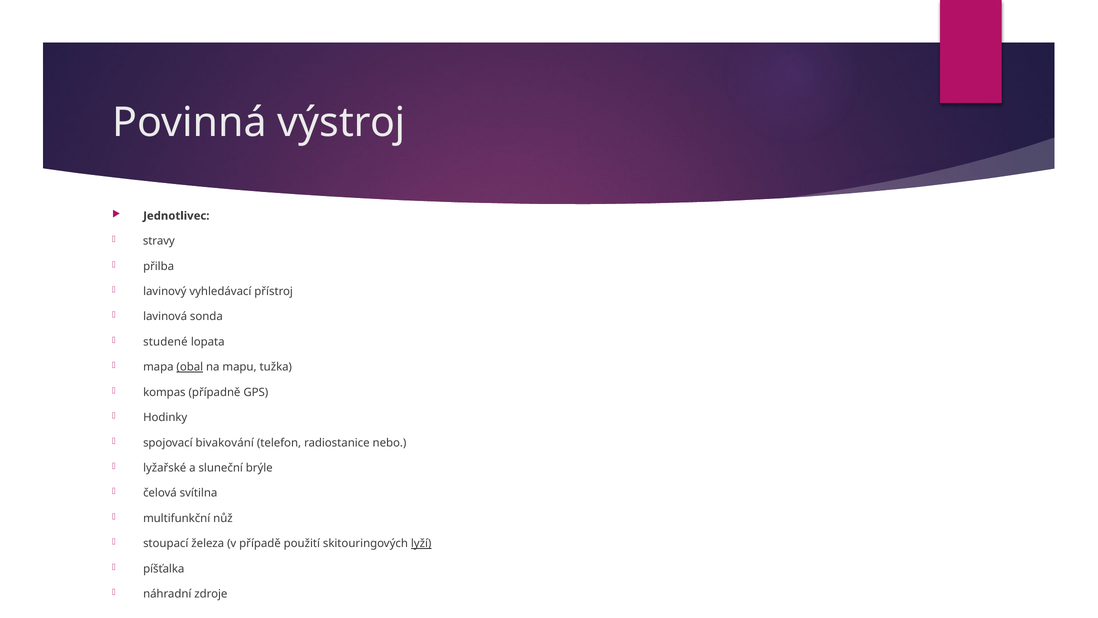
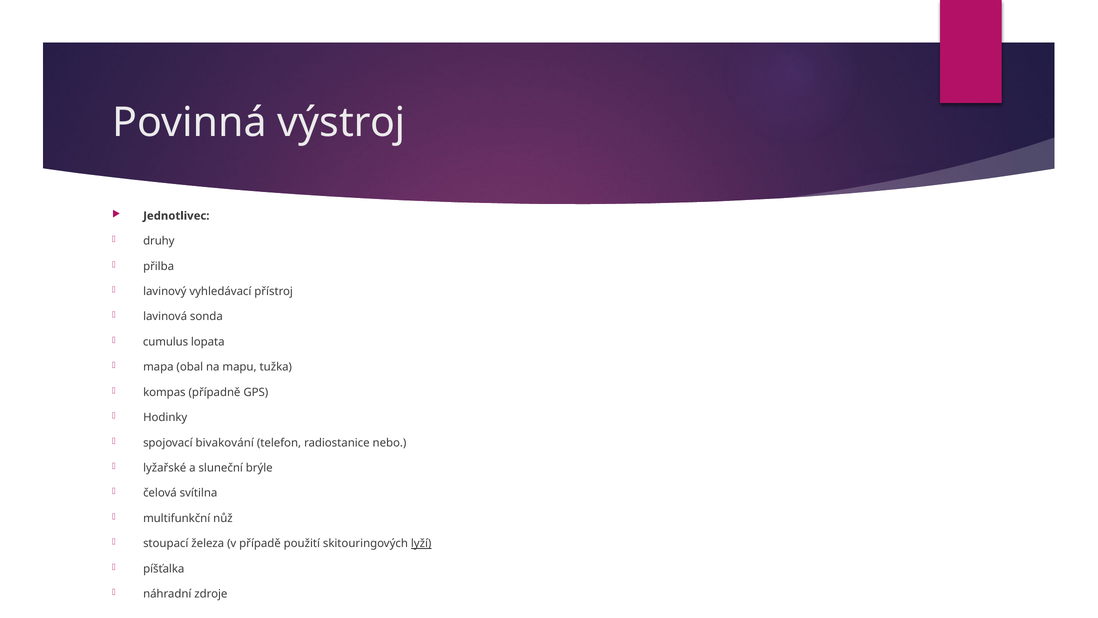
stravy: stravy -> druhy
studené: studené -> cumulus
obal underline: present -> none
